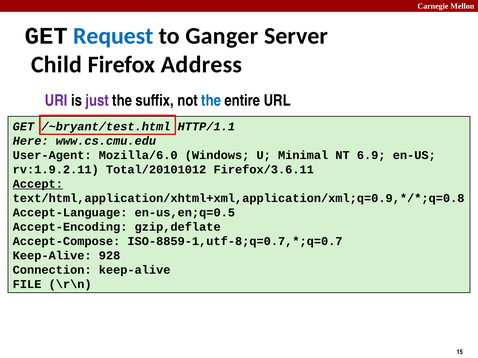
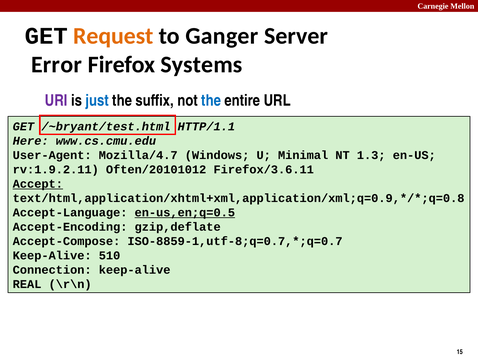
Request colour: blue -> orange
Child: Child -> Error
Address: Address -> Systems
just colour: purple -> blue
Mozilla/6.0: Mozilla/6.0 -> Mozilla/4.7
6.9: 6.9 -> 1.3
Total/20101012: Total/20101012 -> Often/20101012
en-us,en;q=0.5 underline: none -> present
928: 928 -> 510
FILE: FILE -> REAL
